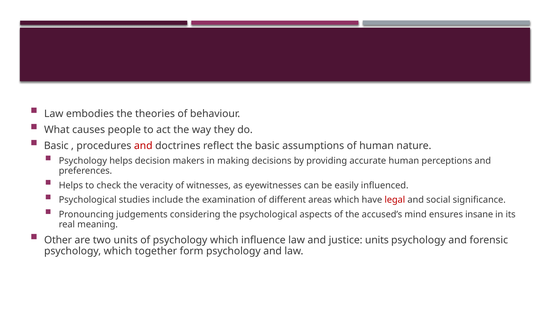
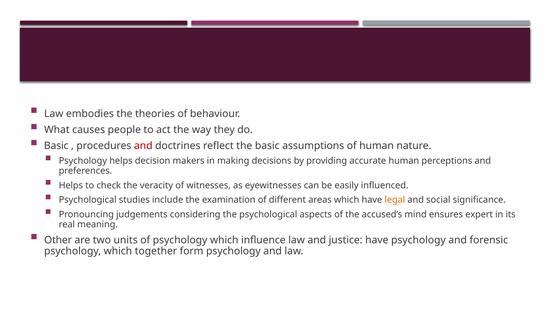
legal colour: red -> orange
insane: insane -> expert
justice units: units -> have
